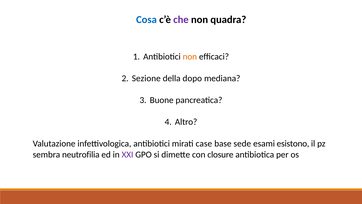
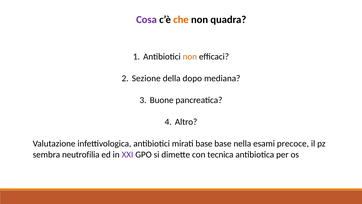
Cosa colour: blue -> purple
che colour: purple -> orange
mirati case: case -> base
sede: sede -> nella
esistono: esistono -> precoce
closure: closure -> tecnica
